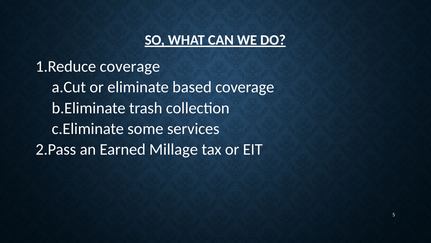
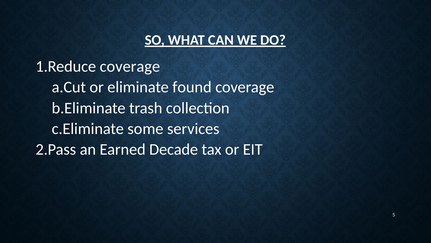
based: based -> found
Millage: Millage -> Decade
